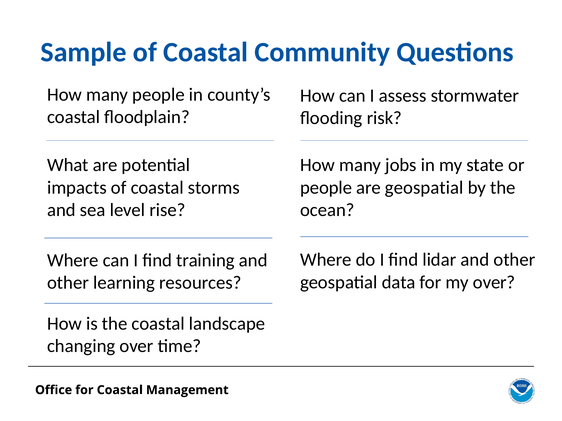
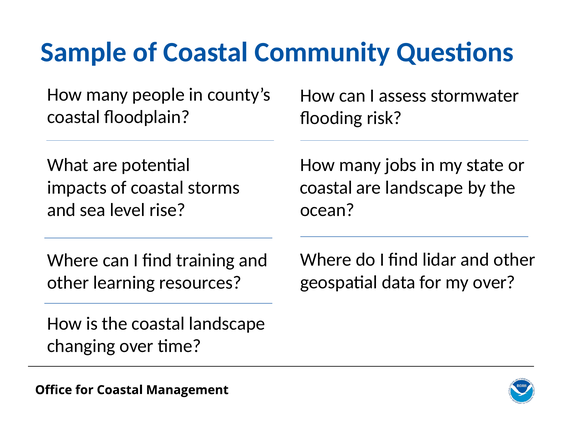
people at (326, 188): people -> coastal
are geospatial: geospatial -> landscape
